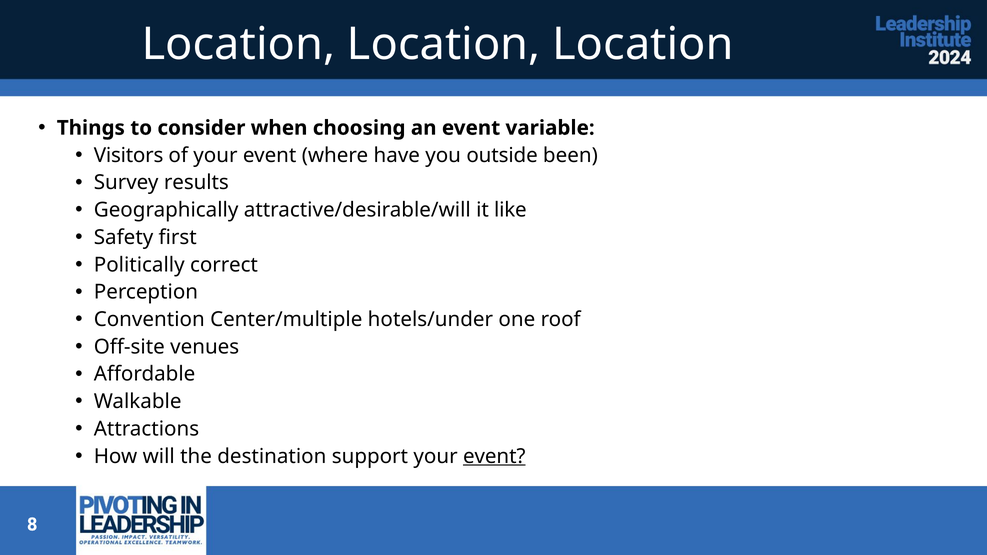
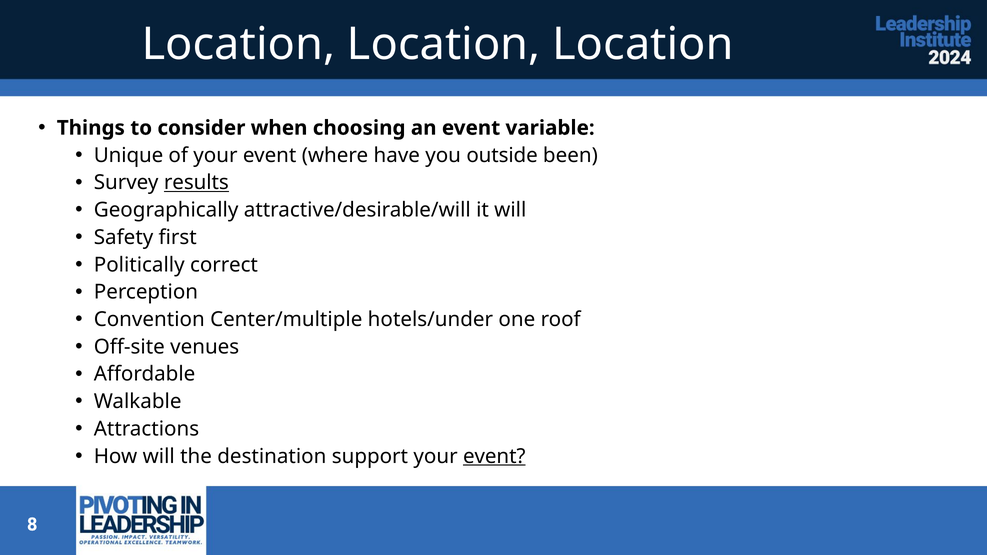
Visitors: Visitors -> Unique
results underline: none -> present
it like: like -> will
